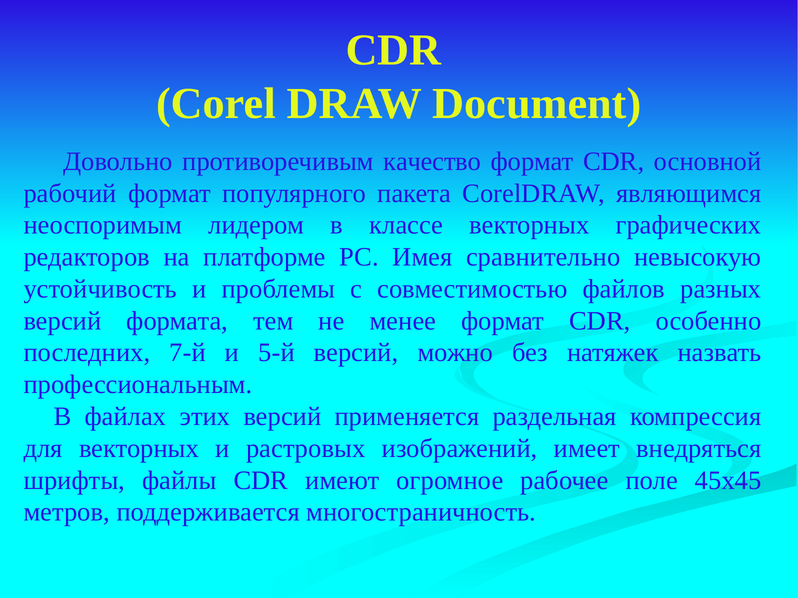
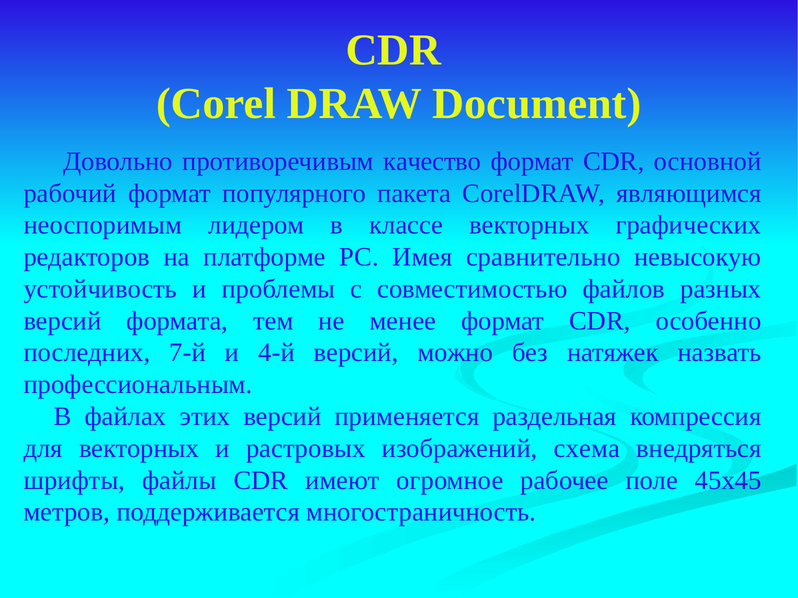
5-й: 5-й -> 4-й
имеет: имеет -> схема
